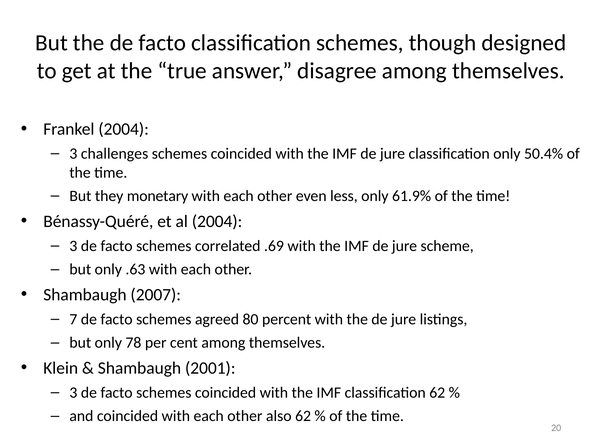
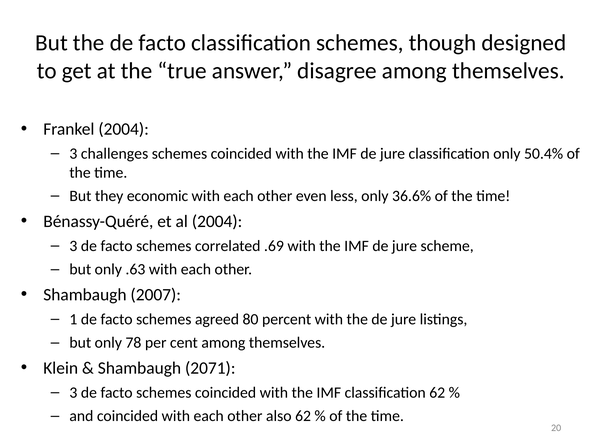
monetary: monetary -> economic
61.9%: 61.9% -> 36.6%
7: 7 -> 1
2001: 2001 -> 2071
